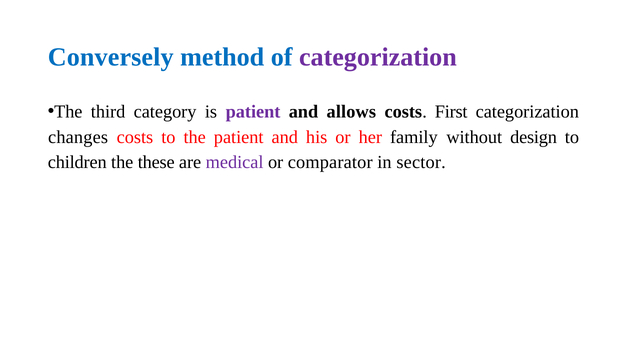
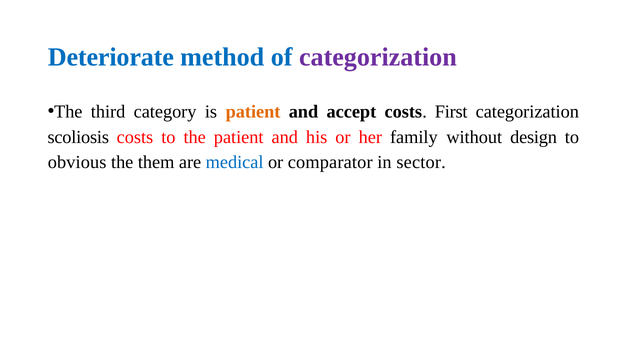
Conversely: Conversely -> Deteriorate
patient at (253, 112) colour: purple -> orange
allows: allows -> accept
changes: changes -> scoliosis
children: children -> obvious
these: these -> them
medical colour: purple -> blue
